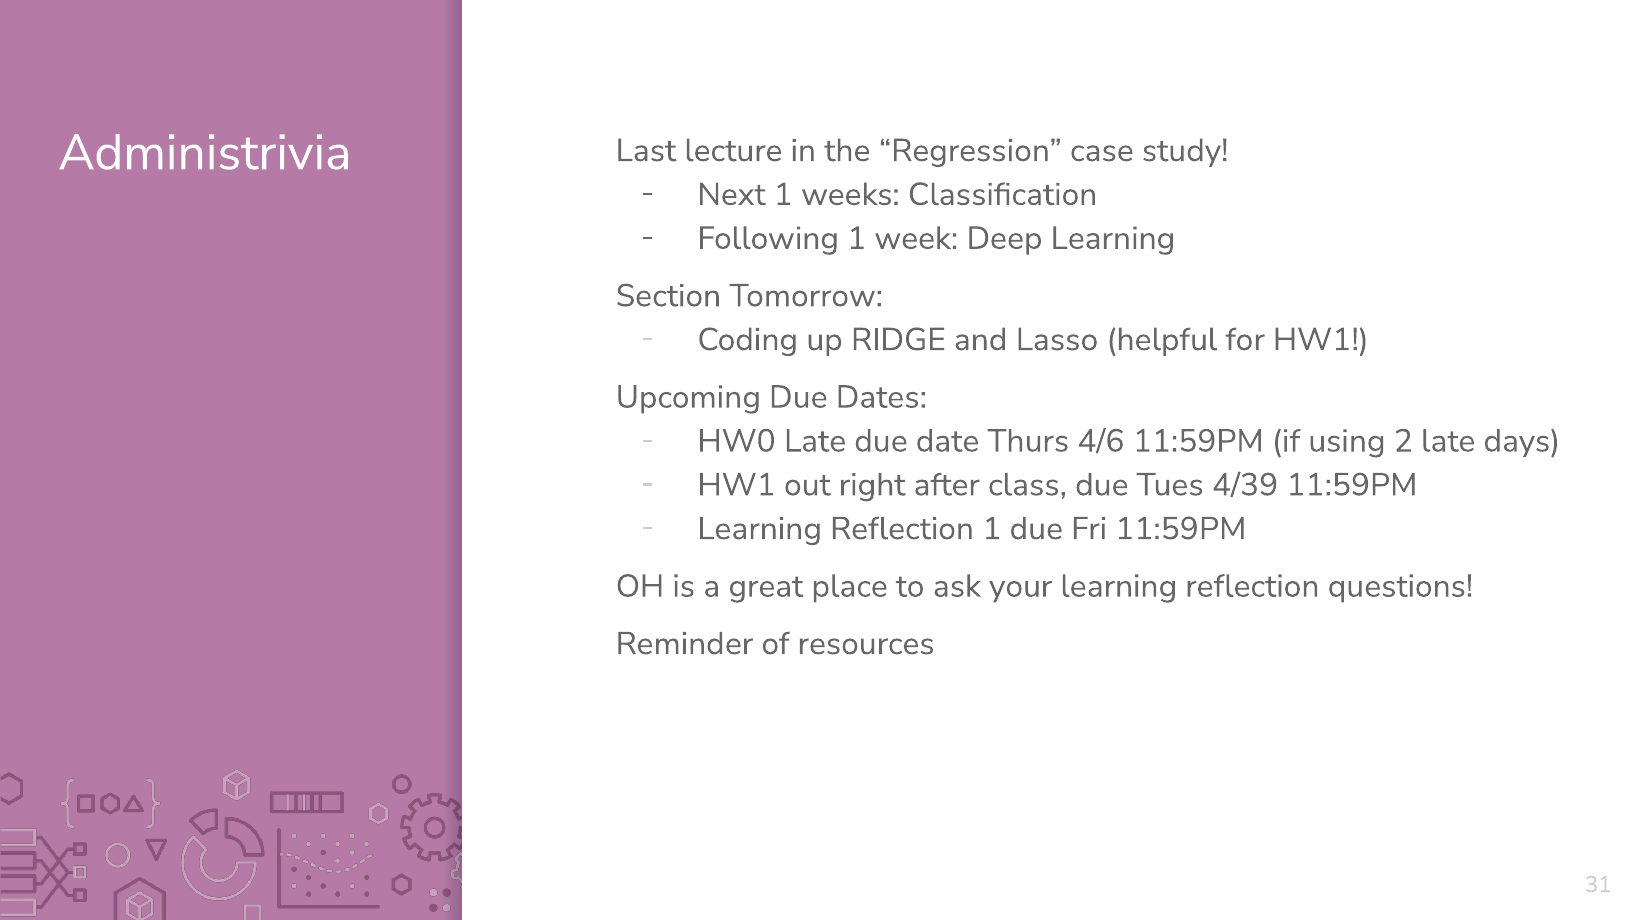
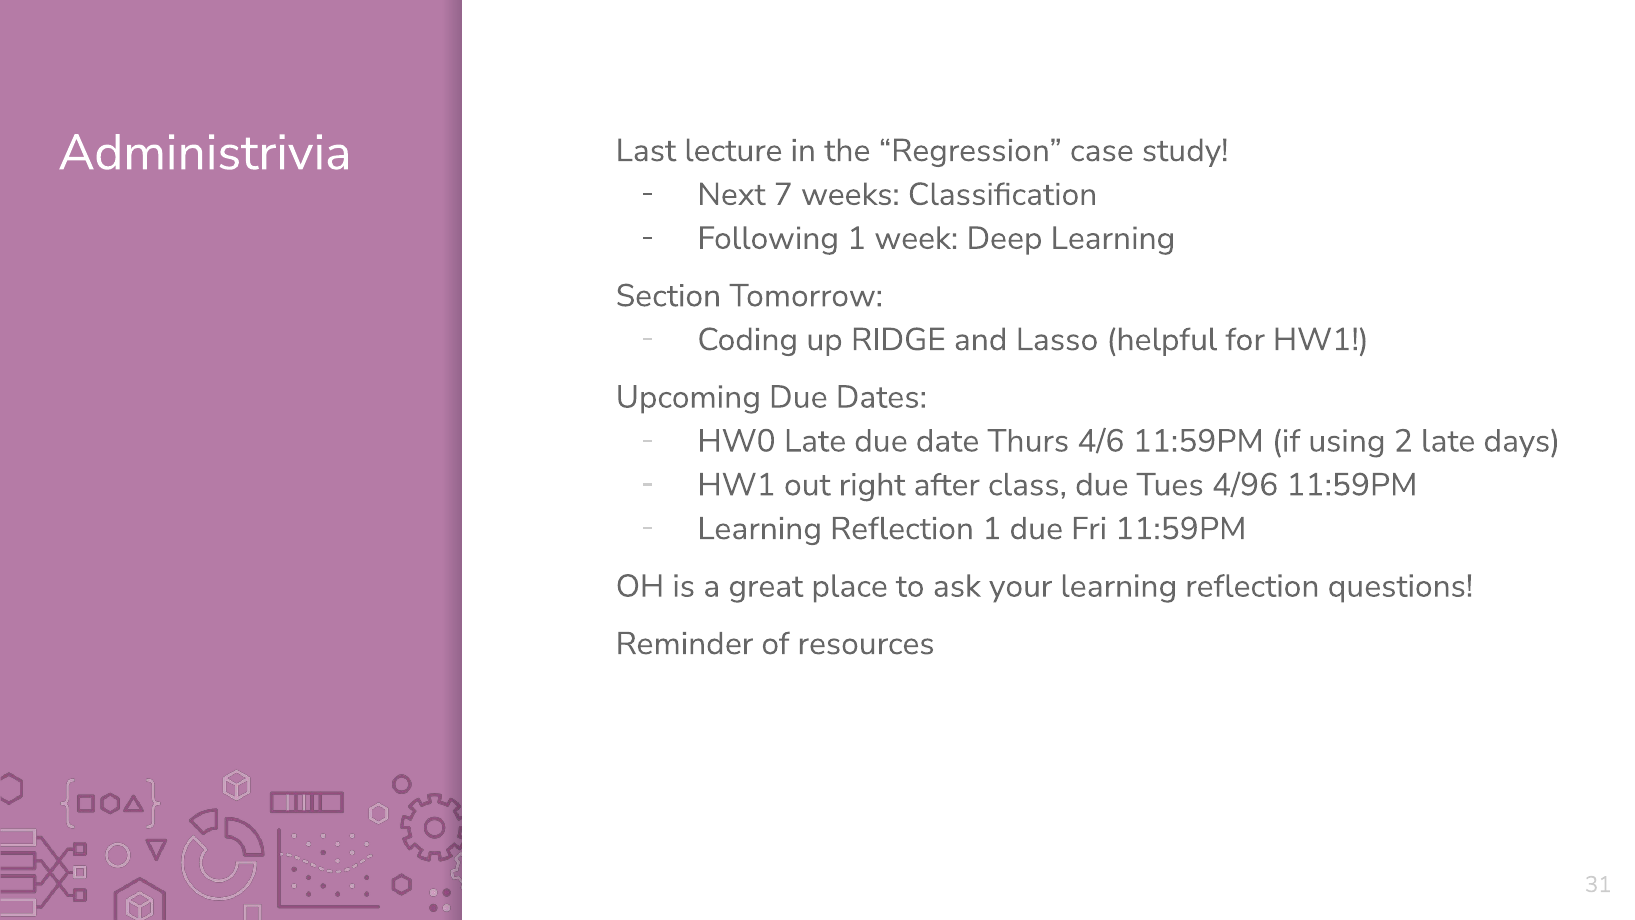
Next 1: 1 -> 7
4/39: 4/39 -> 4/96
